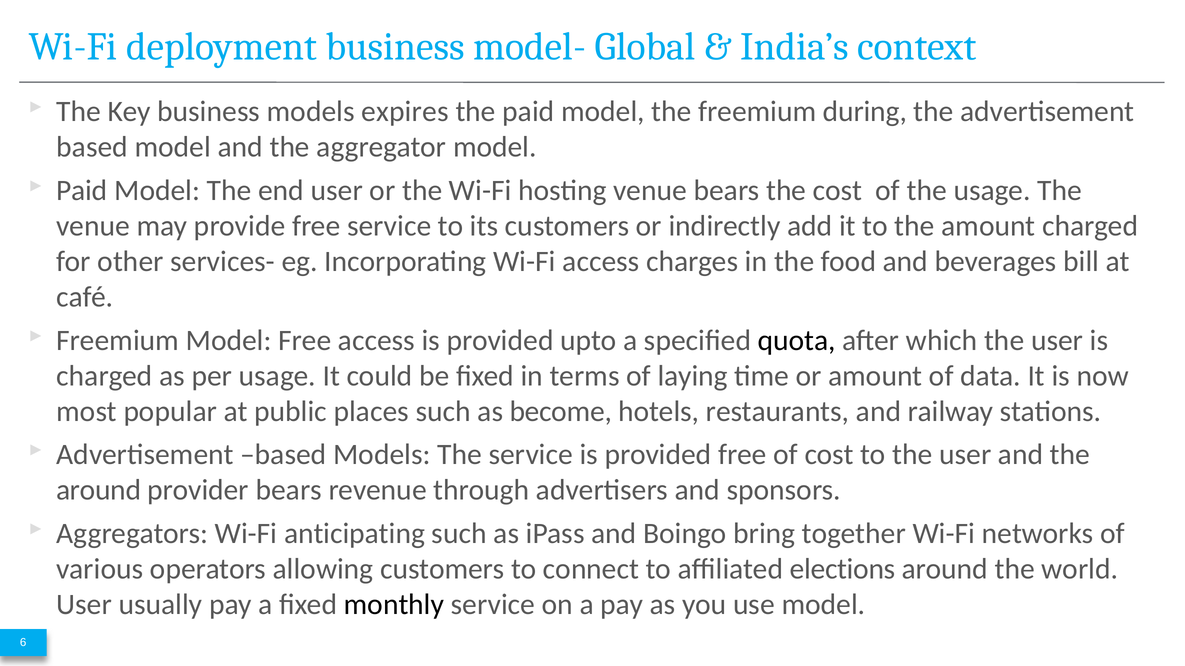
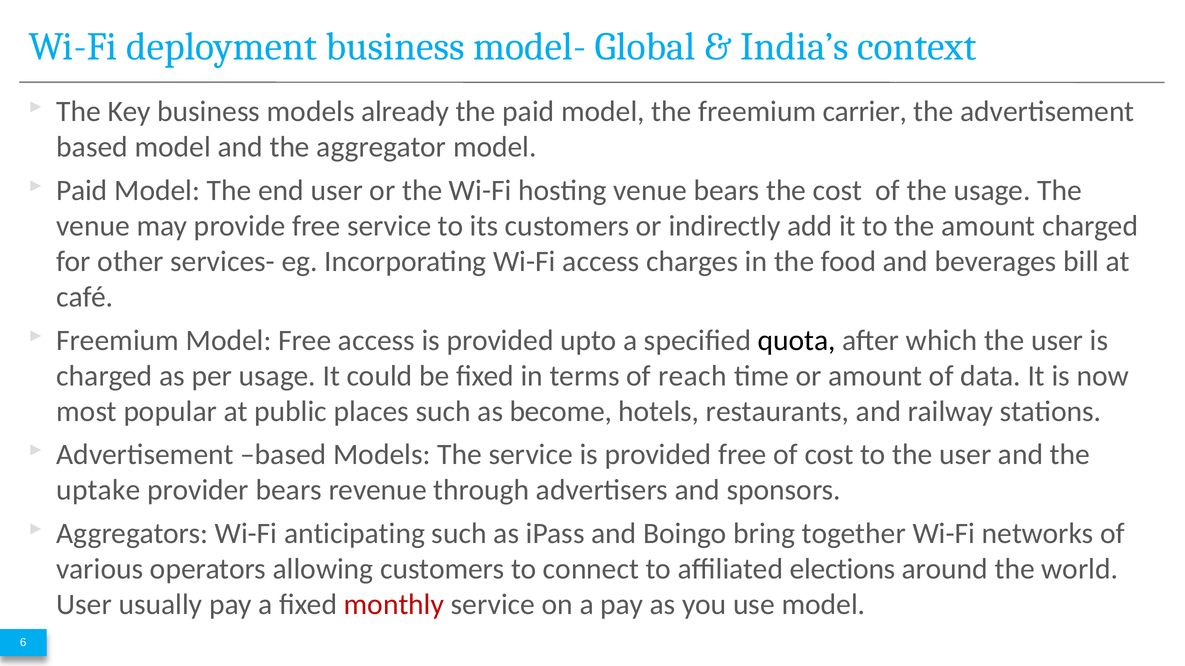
expires: expires -> already
during: during -> carrier
laying: laying -> reach
around at (99, 491): around -> uptake
monthly colour: black -> red
